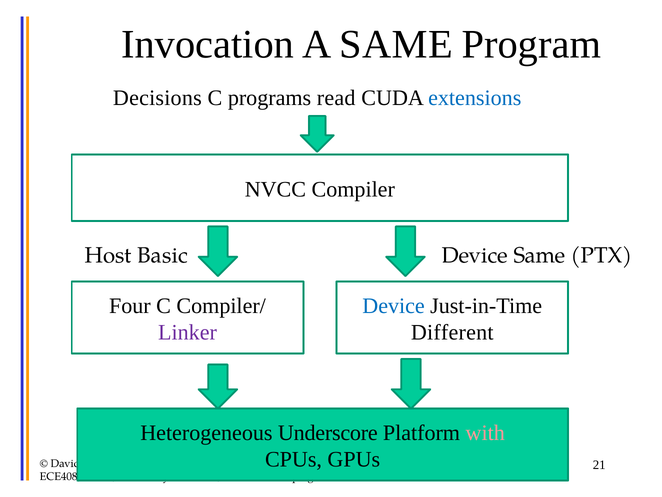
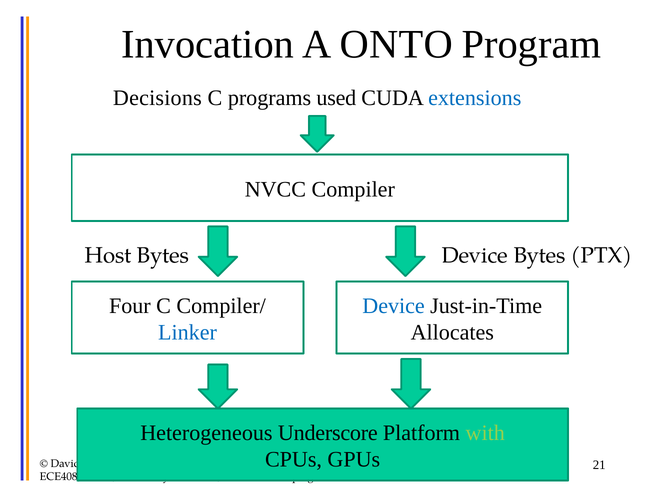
A SAME: SAME -> ONTO
read: read -> used
Host Basic: Basic -> Bytes
Device Same: Same -> Bytes
Linker colour: purple -> blue
Different: Different -> Allocates
with colour: pink -> light green
